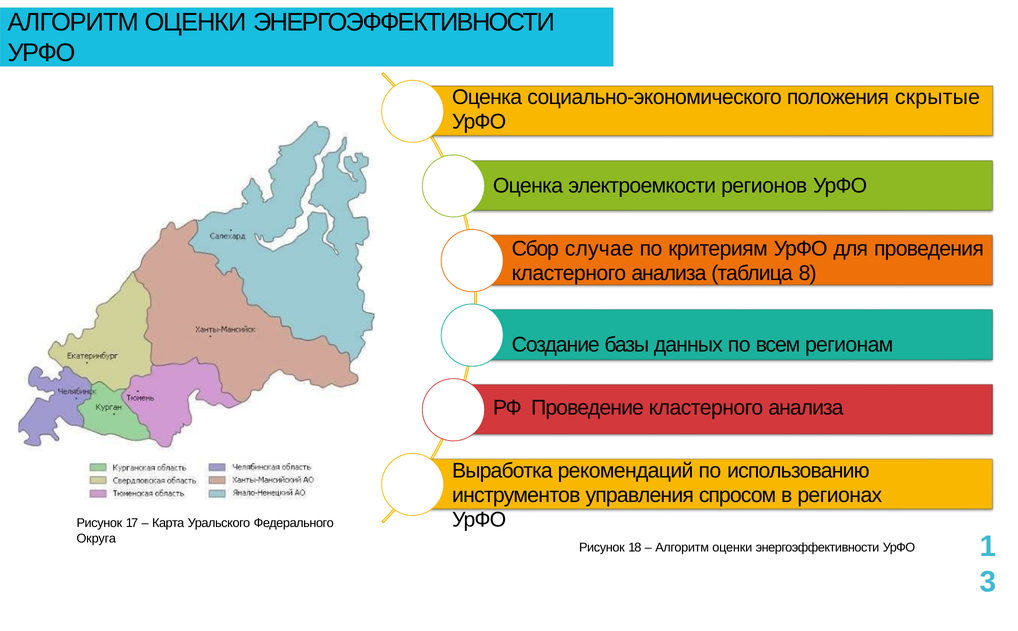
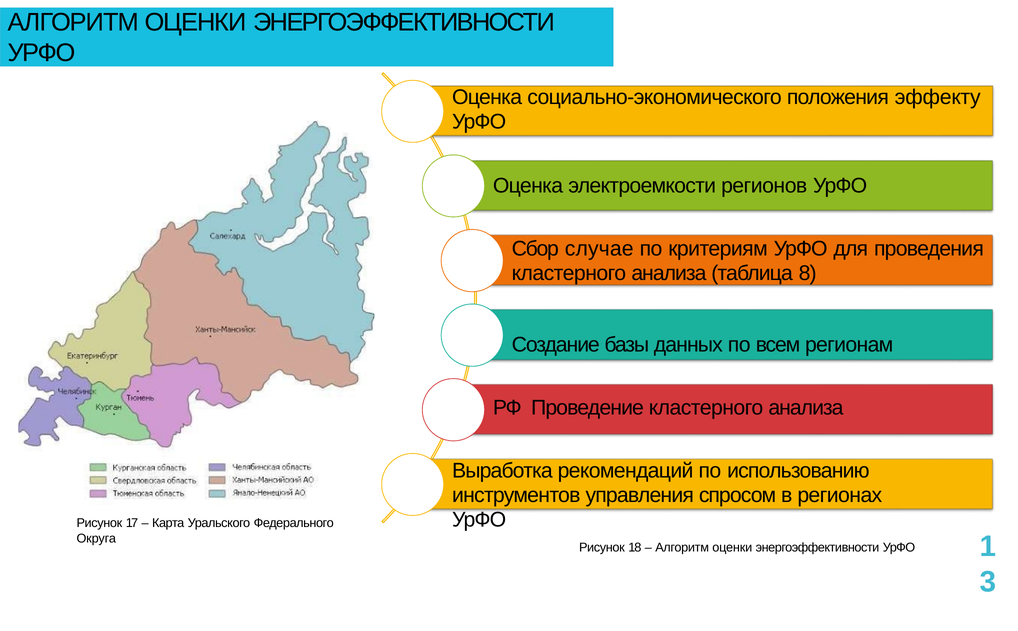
скрытые: скрытые -> эффекту
